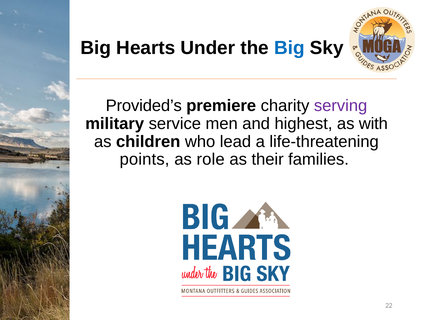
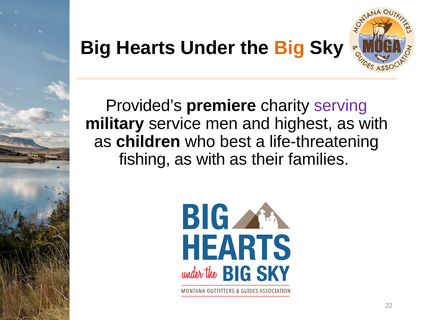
Big at (289, 48) colour: blue -> orange
lead: lead -> best
points: points -> fishing
role at (211, 159): role -> with
